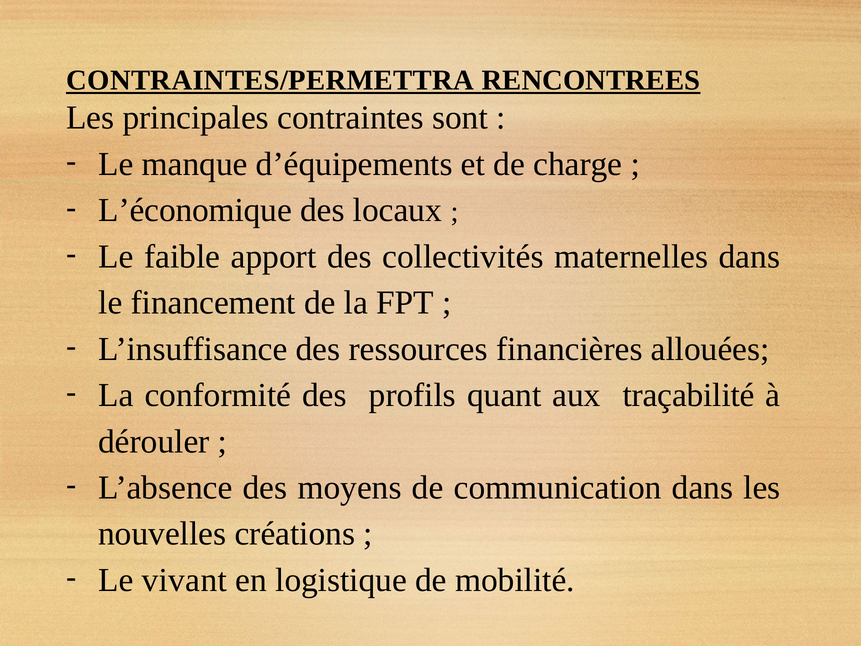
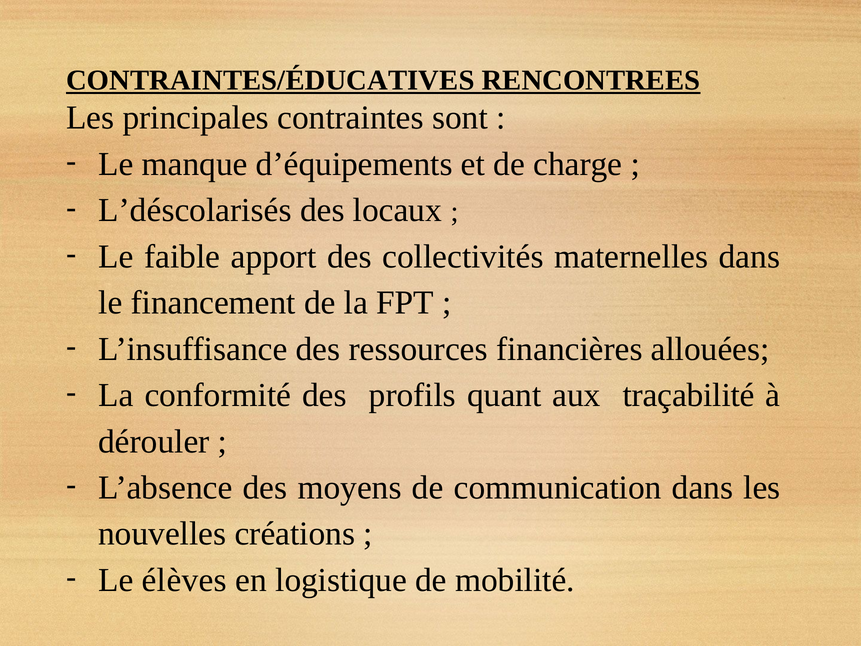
CONTRAINTES/PERMETTRA: CONTRAINTES/PERMETTRA -> CONTRAINTES/ÉDUCATIVES
L’économique: L’économique -> L’déscolarisés
vivant: vivant -> élèves
